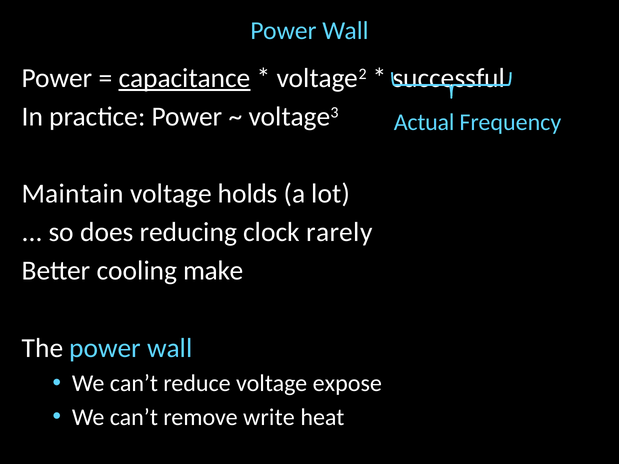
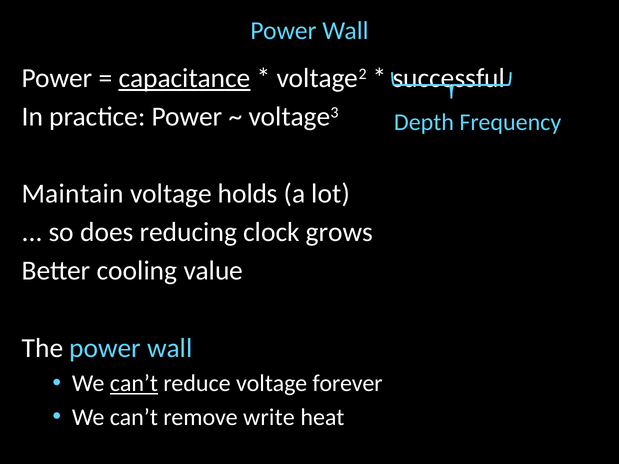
Actual: Actual -> Depth
rarely: rarely -> grows
make: make -> value
can’t at (134, 384) underline: none -> present
expose: expose -> forever
